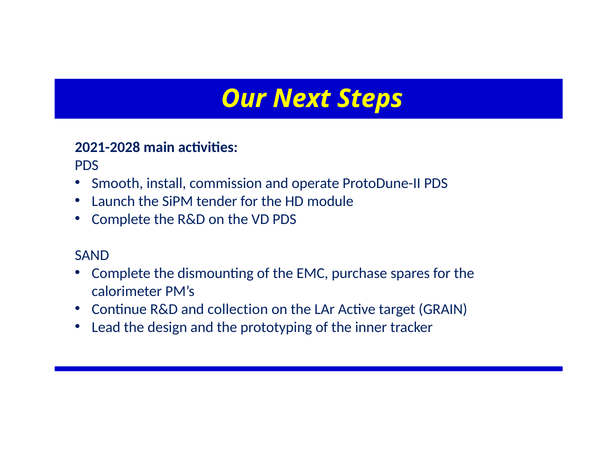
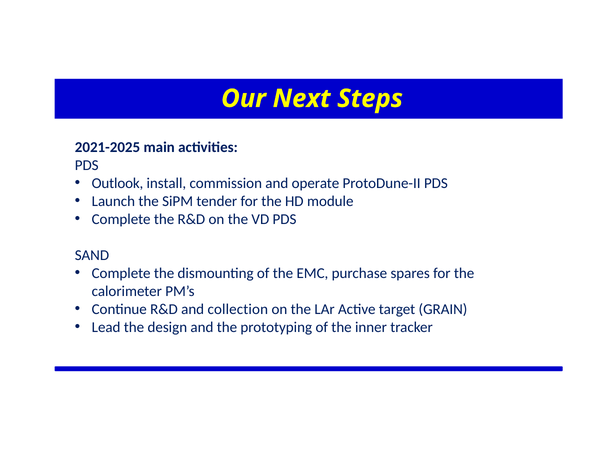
2021-2028: 2021-2028 -> 2021-2025
Smooth: Smooth -> Outlook
